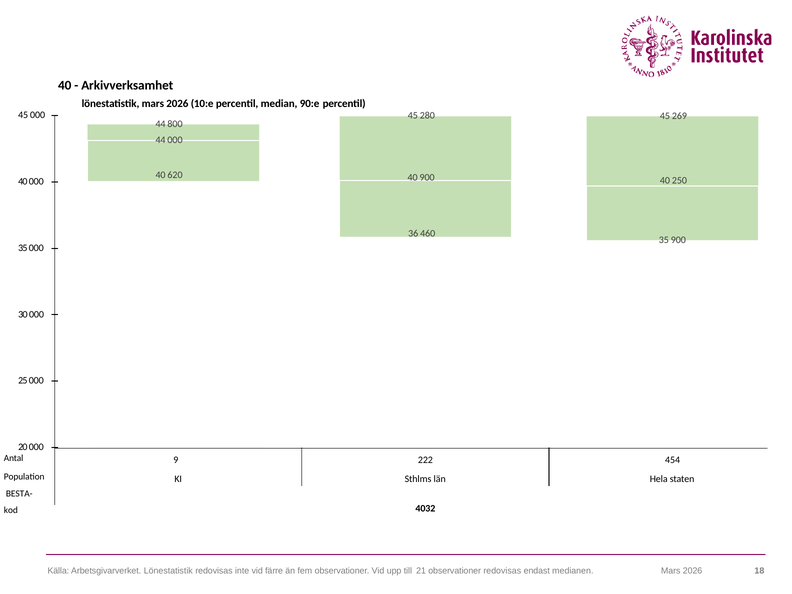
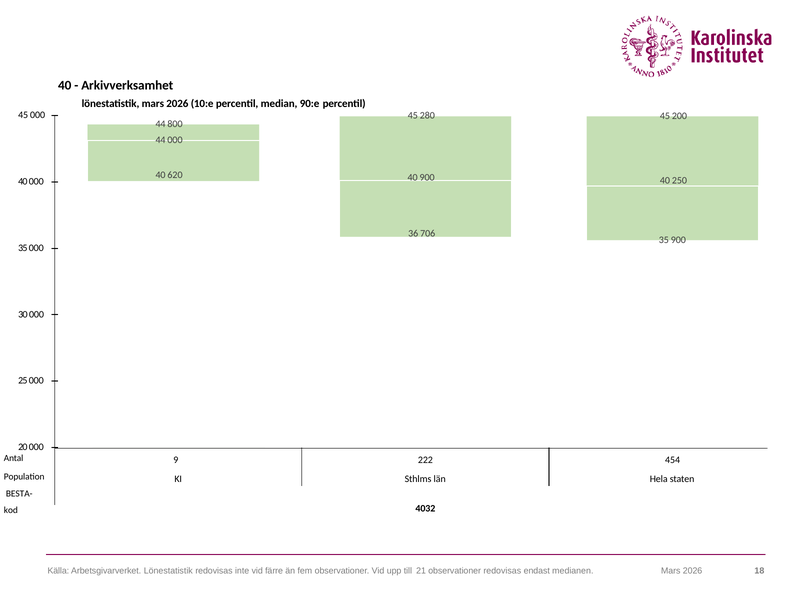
269: 269 -> 200
460: 460 -> 706
